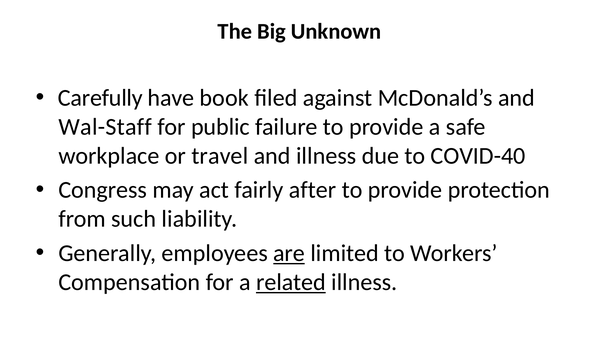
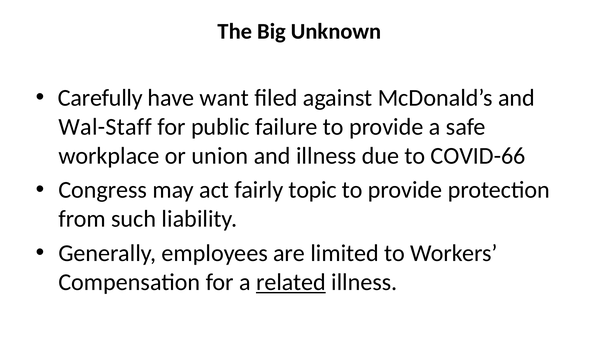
book: book -> want
travel: travel -> union
COVID-40: COVID-40 -> COVID-66
after: after -> topic
are underline: present -> none
